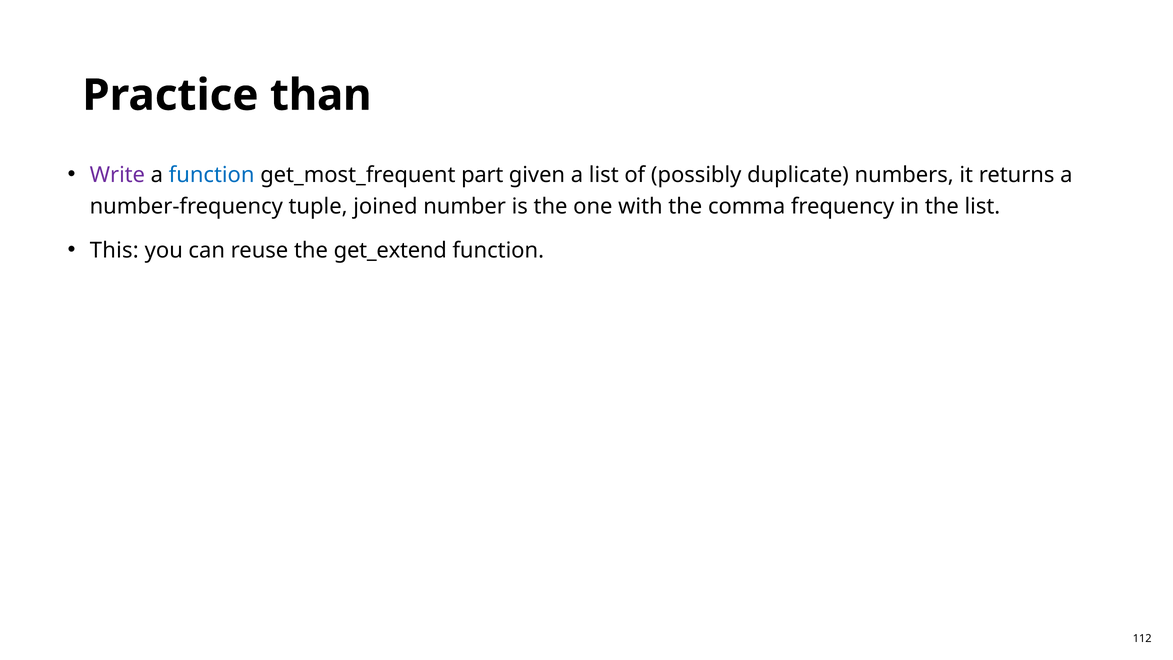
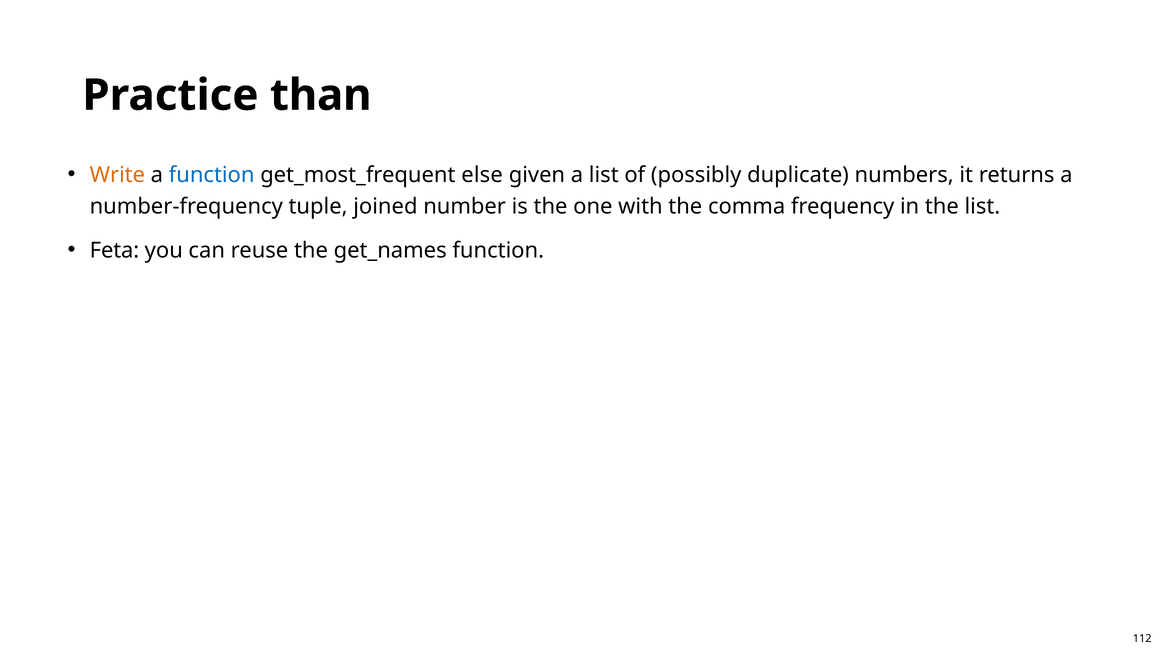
Write colour: purple -> orange
part: part -> else
This: This -> Feta
get_extend: get_extend -> get_names
